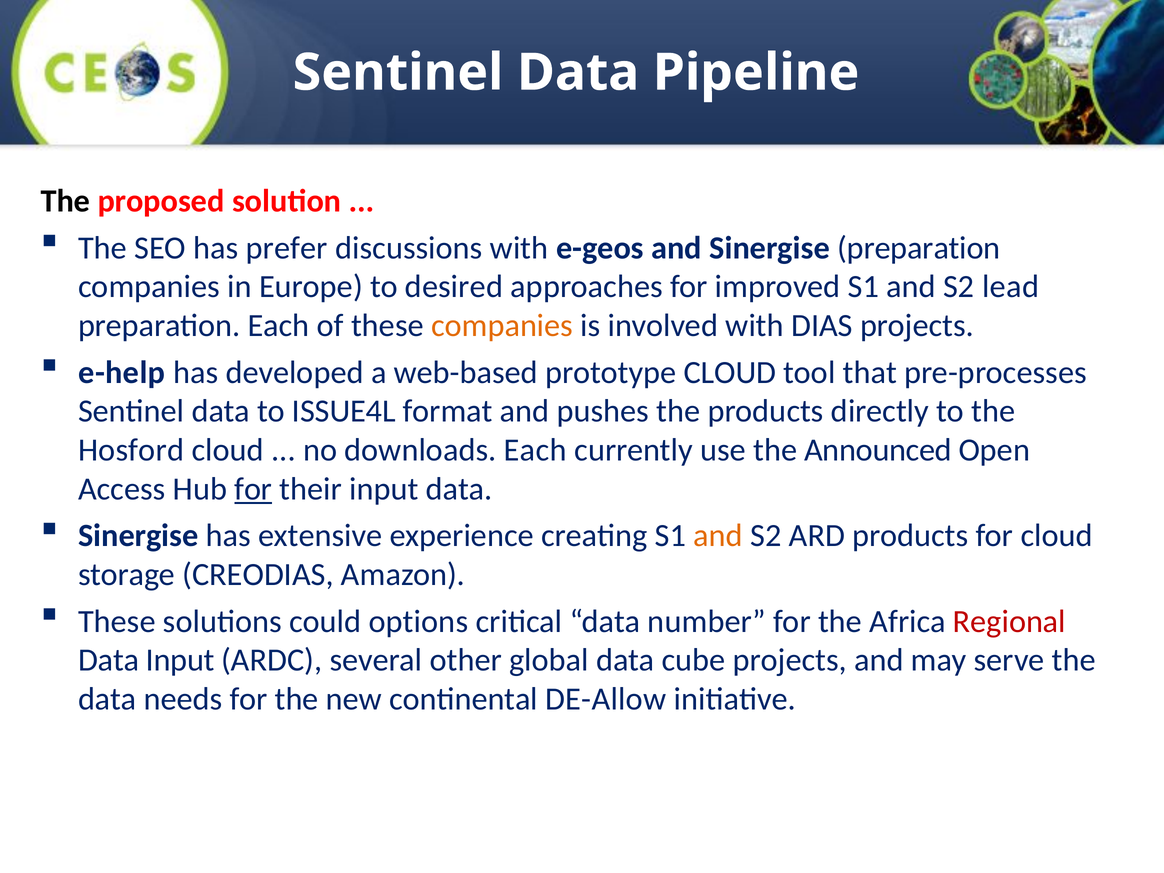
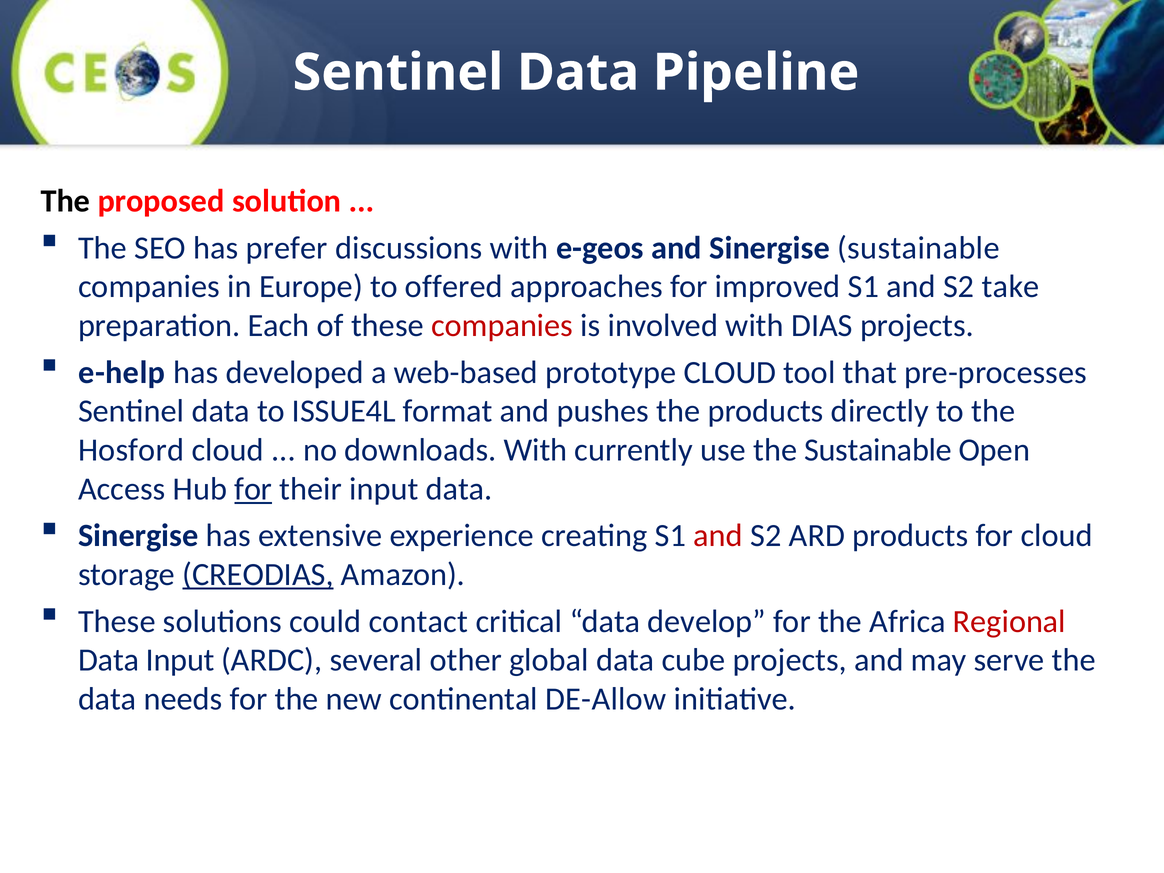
Sinergise preparation: preparation -> sustainable
desired: desired -> offered
lead: lead -> take
companies at (502, 326) colour: orange -> red
downloads Each: Each -> With
the Announced: Announced -> Sustainable
and at (718, 536) colour: orange -> red
CREODIAS underline: none -> present
options: options -> contact
number: number -> develop
